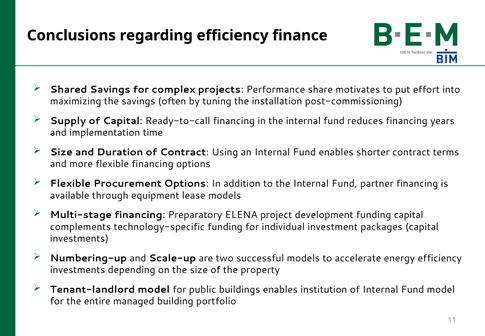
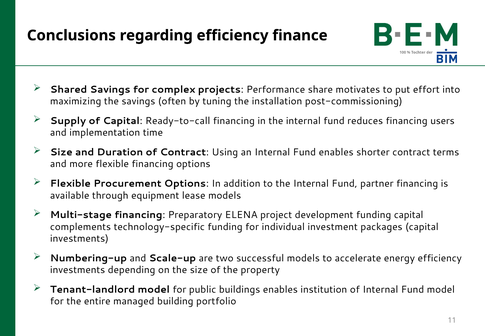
years: years -> users
